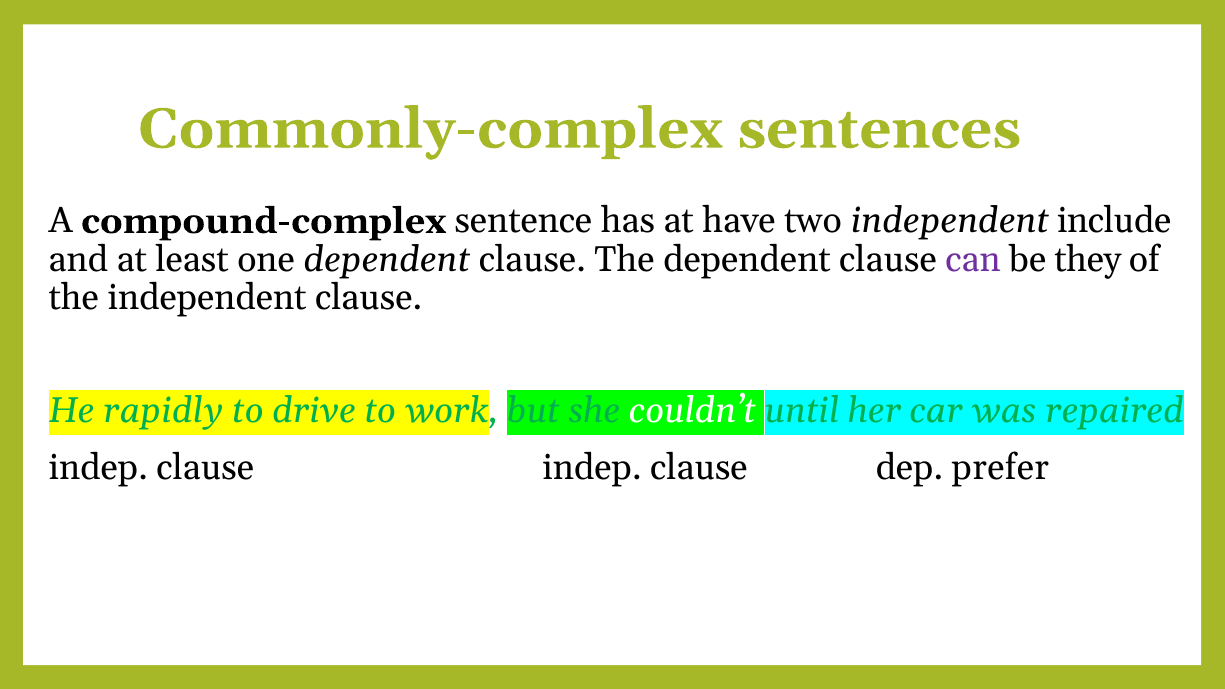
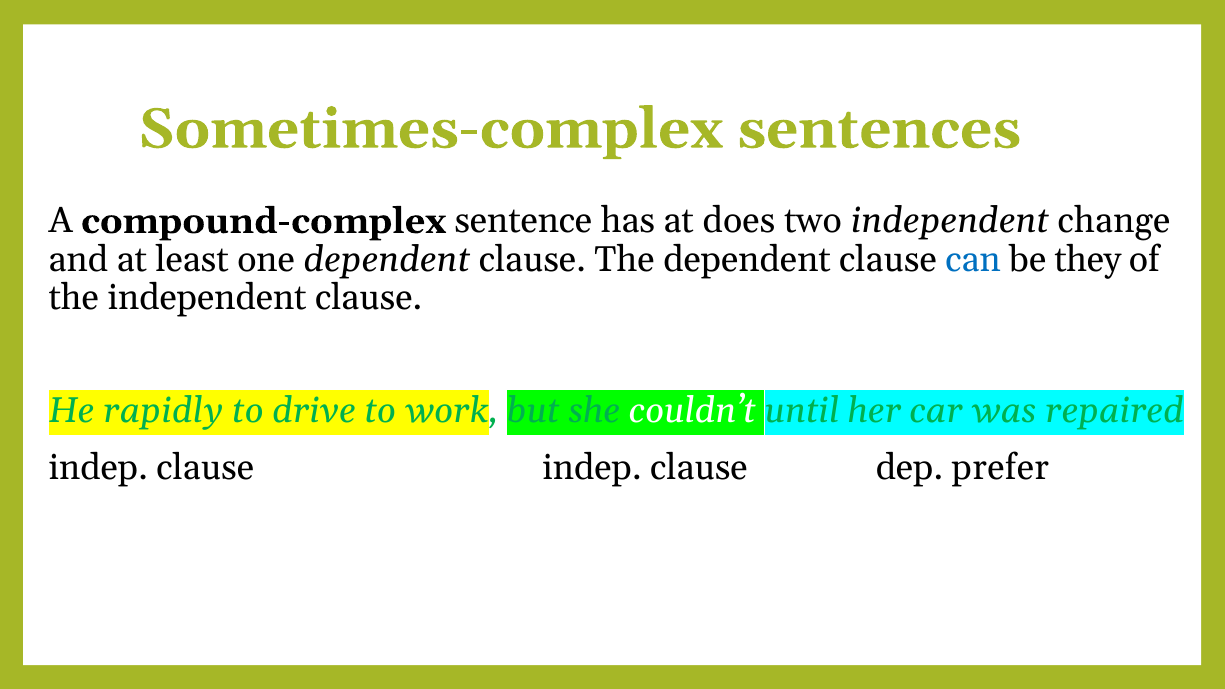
Commonly-complex: Commonly-complex -> Sometimes-complex
have: have -> does
include: include -> change
can colour: purple -> blue
